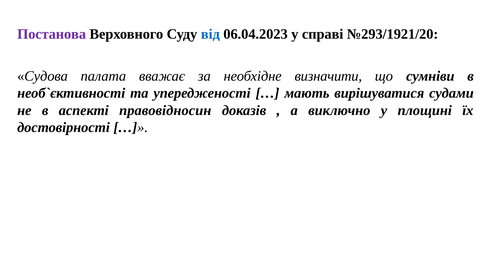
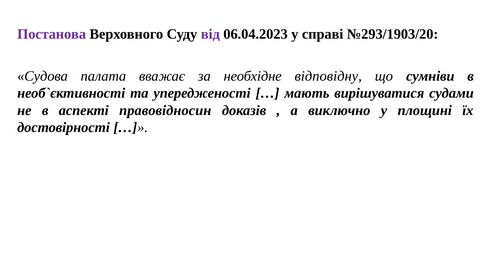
від colour: blue -> purple
№293/1921/20: №293/1921/20 -> №293/1903/20
визначити: визначити -> відповідну
